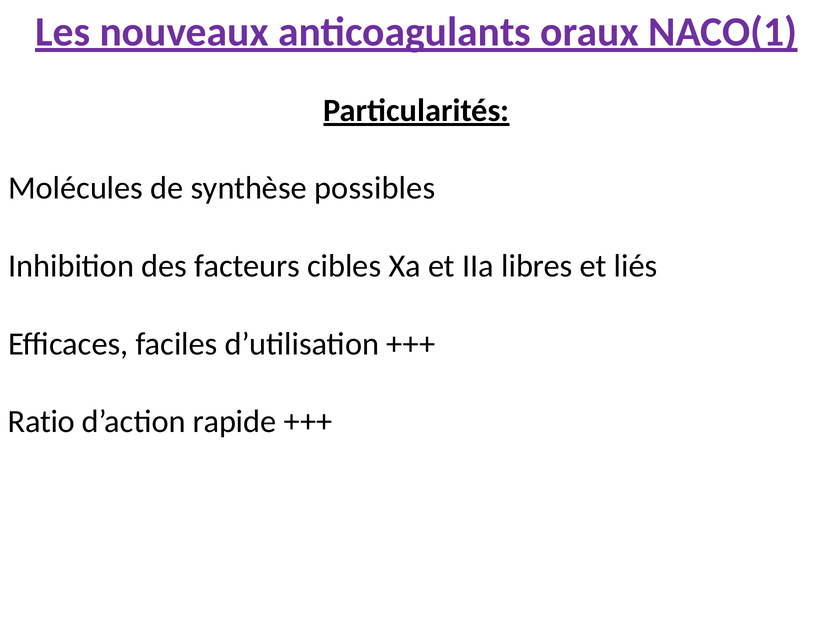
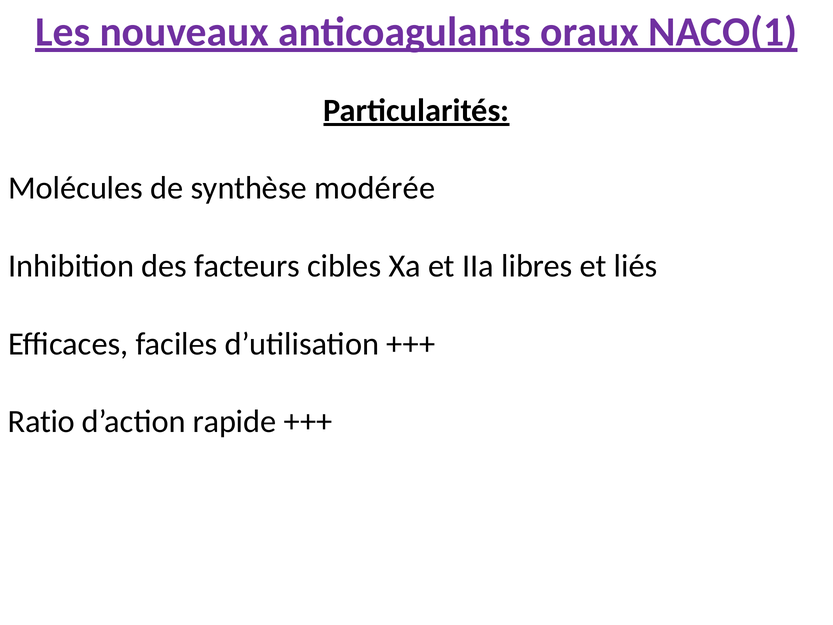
possibles: possibles -> modérée
